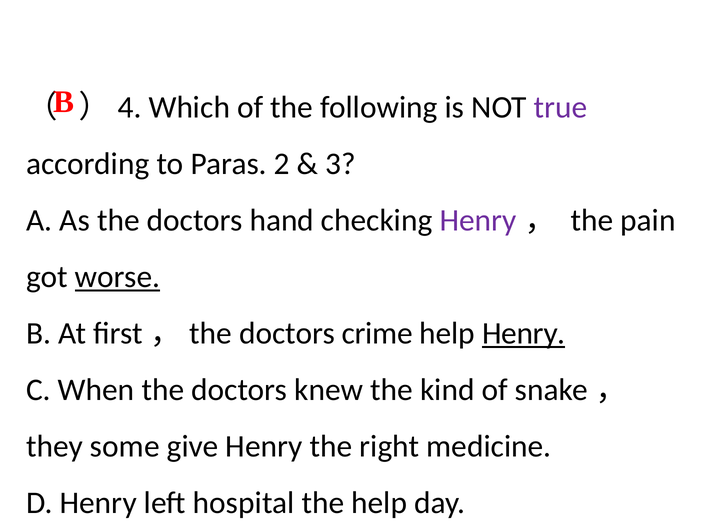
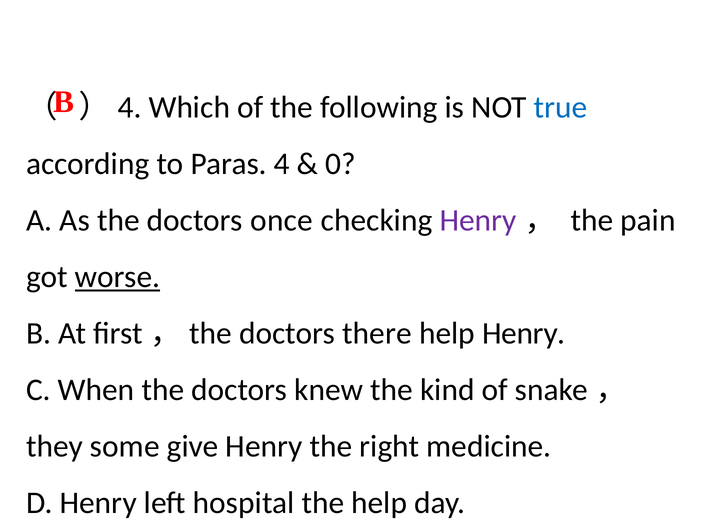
true colour: purple -> blue
2: 2 -> 4
3: 3 -> 0
hand: hand -> once
crime: crime -> there
Henry at (524, 334) underline: present -> none
